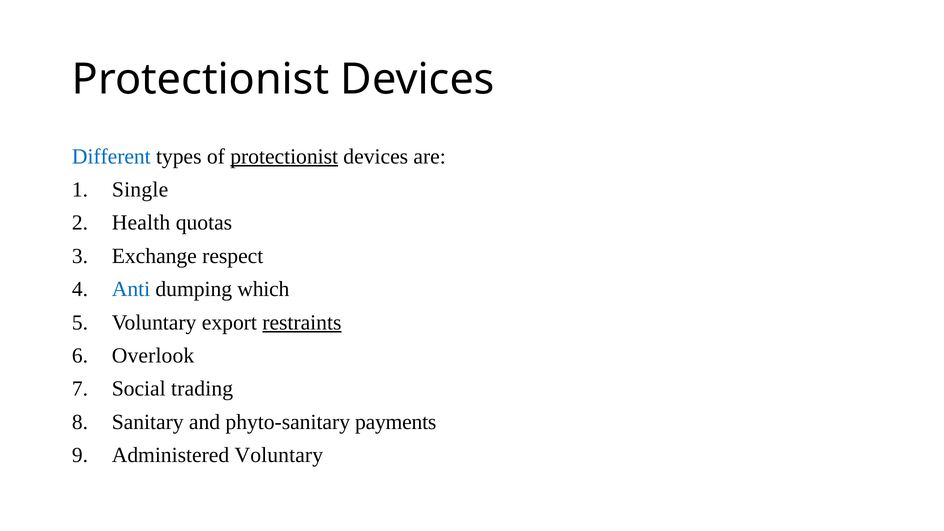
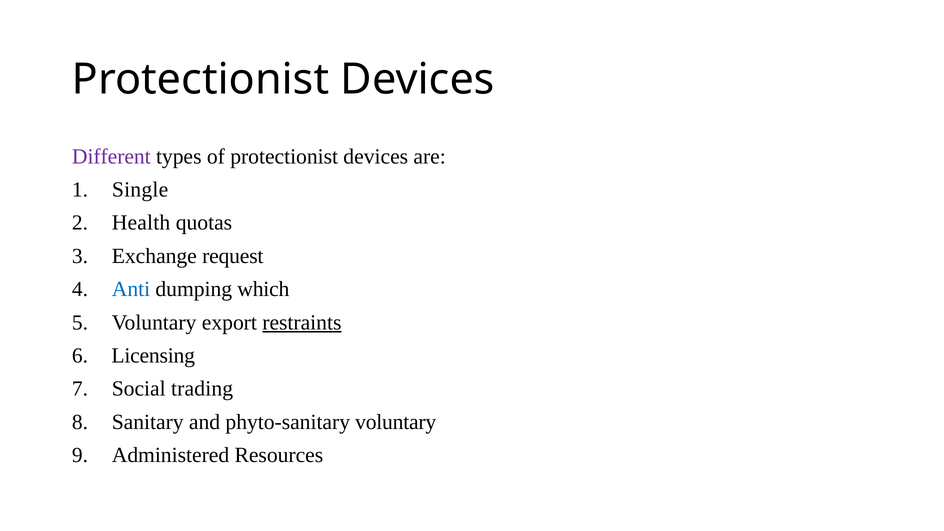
Different colour: blue -> purple
protectionist at (284, 156) underline: present -> none
respect: respect -> request
Overlook: Overlook -> Licensing
phyto-sanitary payments: payments -> voluntary
Administered Voluntary: Voluntary -> Resources
